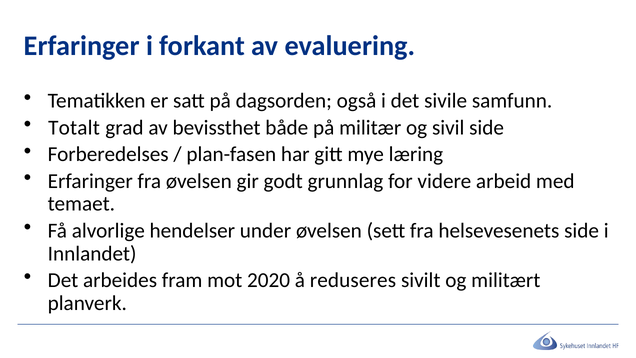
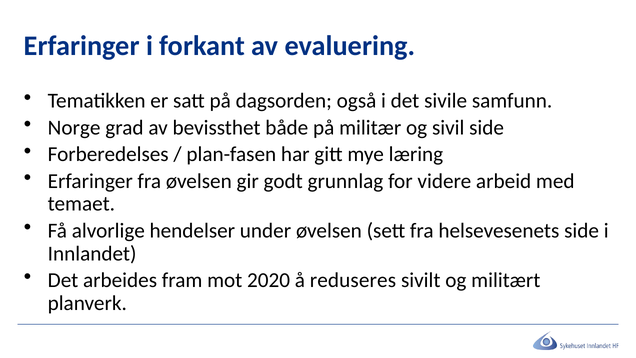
Totalt: Totalt -> Norge
